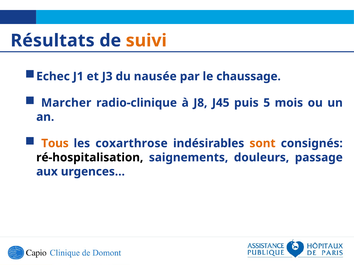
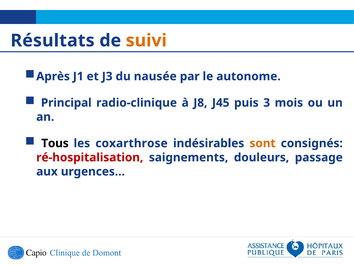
Echec: Echec -> Après
chaussage: chaussage -> autonome
Marcher: Marcher -> Principal
5: 5 -> 3
Tous colour: orange -> black
ré-hospitalisation colour: black -> red
